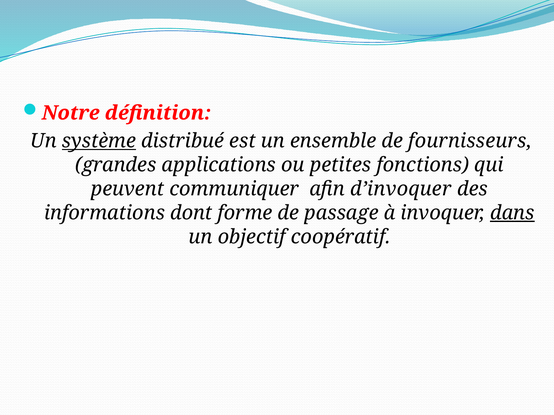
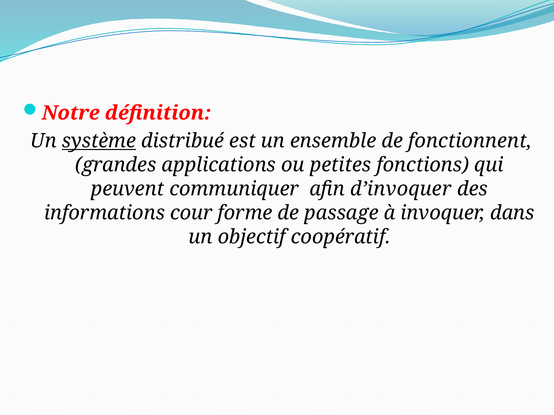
fournisseurs: fournisseurs -> fonctionnent
dont: dont -> cour
dans underline: present -> none
